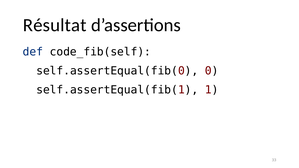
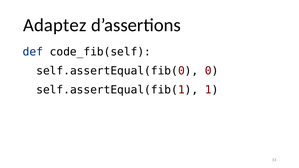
Résultat: Résultat -> Adaptez
